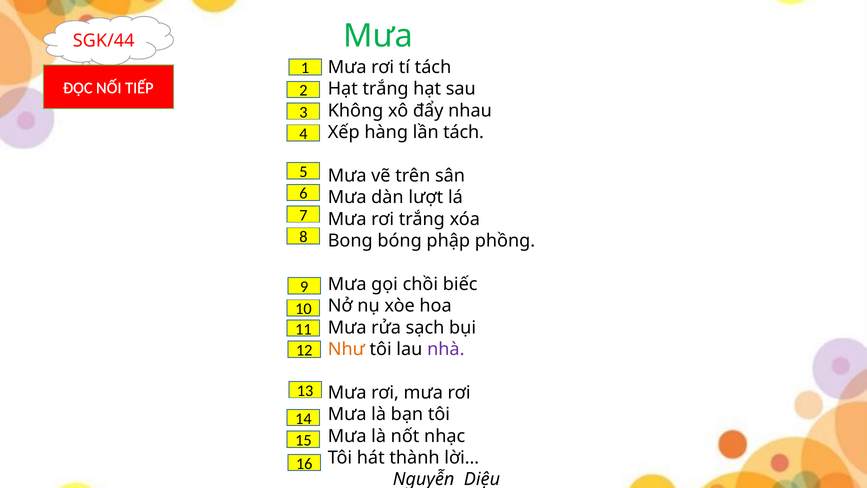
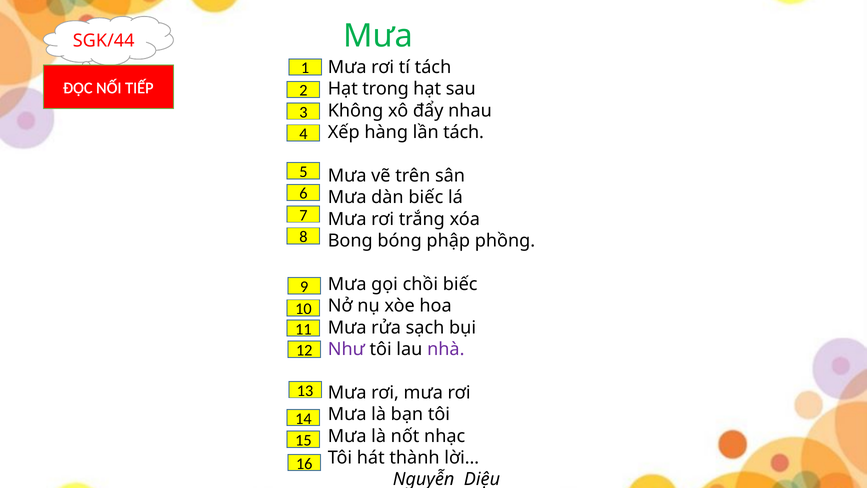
Hạt trắng: trắng -> trong
dàn lượt: lượt -> biếc
Như colour: orange -> purple
